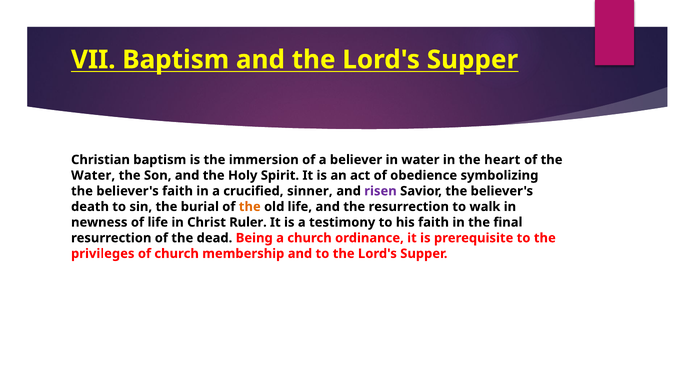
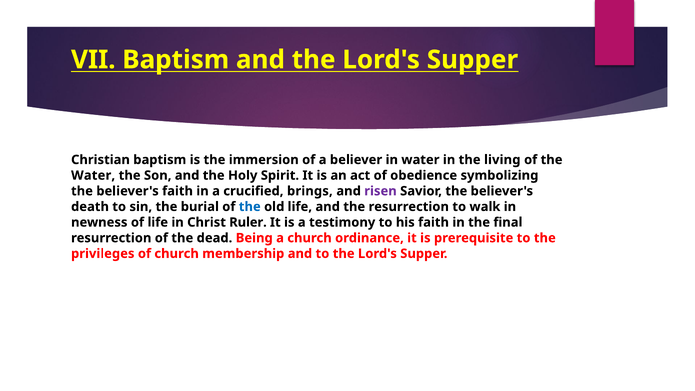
heart: heart -> living
sinner: sinner -> brings
the at (250, 207) colour: orange -> blue
